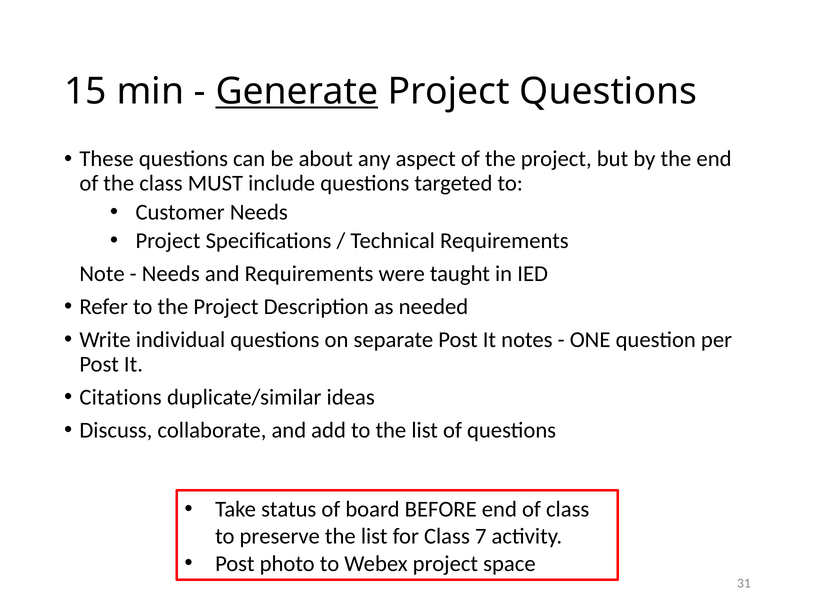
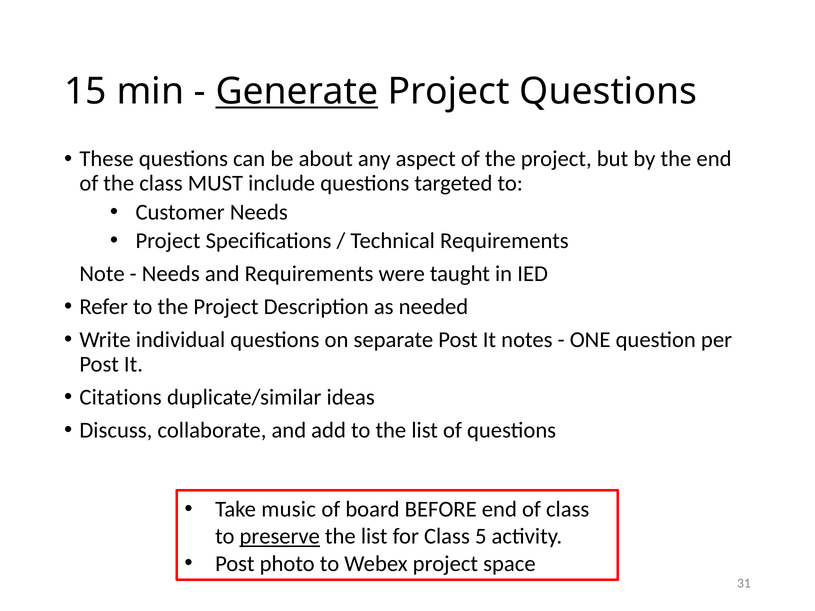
status: status -> music
preserve underline: none -> present
7: 7 -> 5
